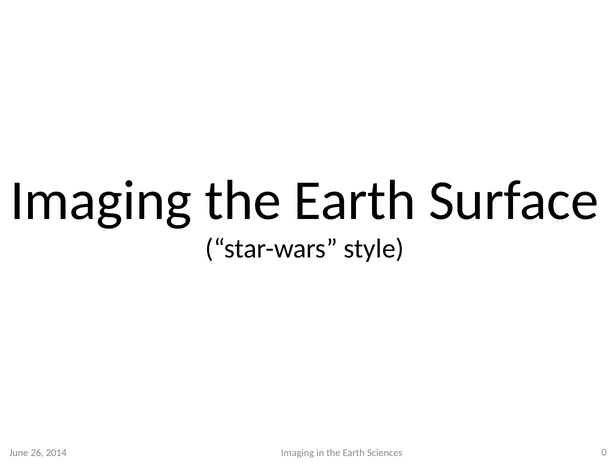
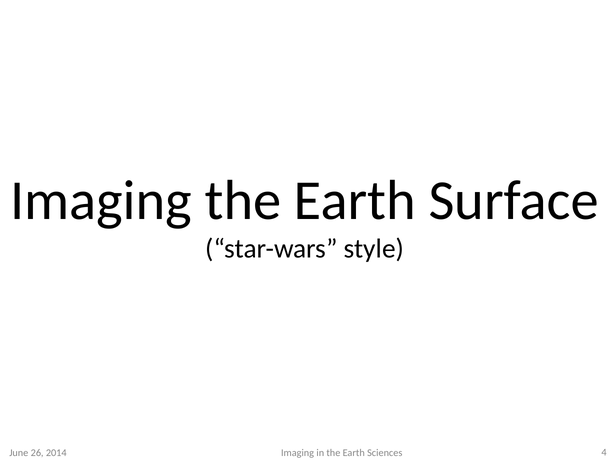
0: 0 -> 4
